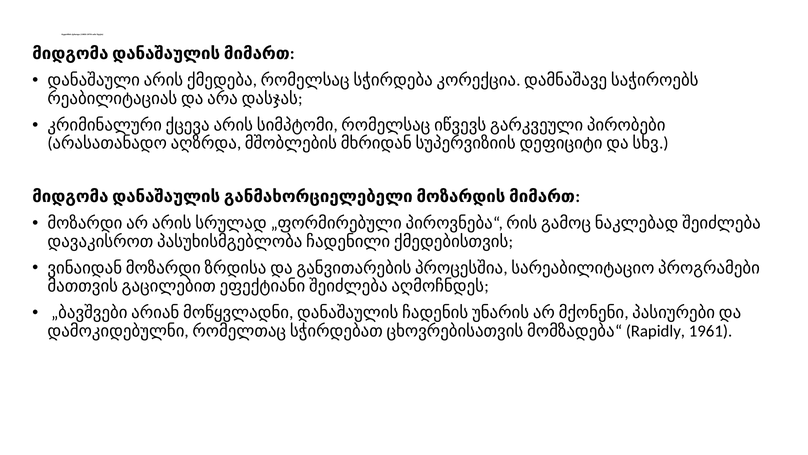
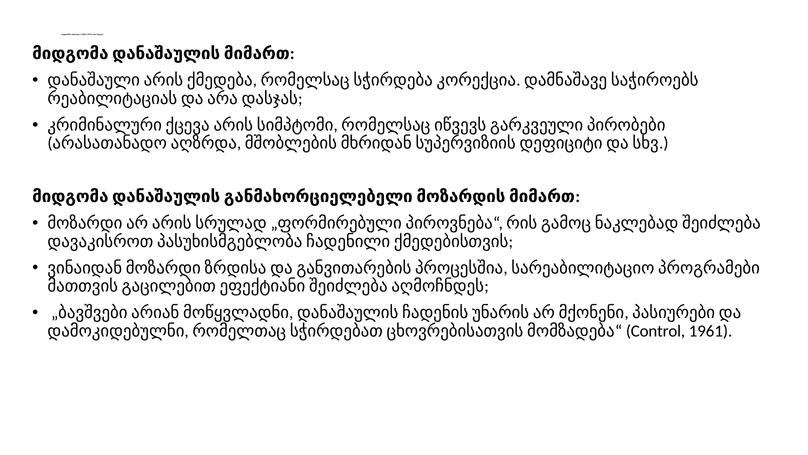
Rapidly: Rapidly -> Control
